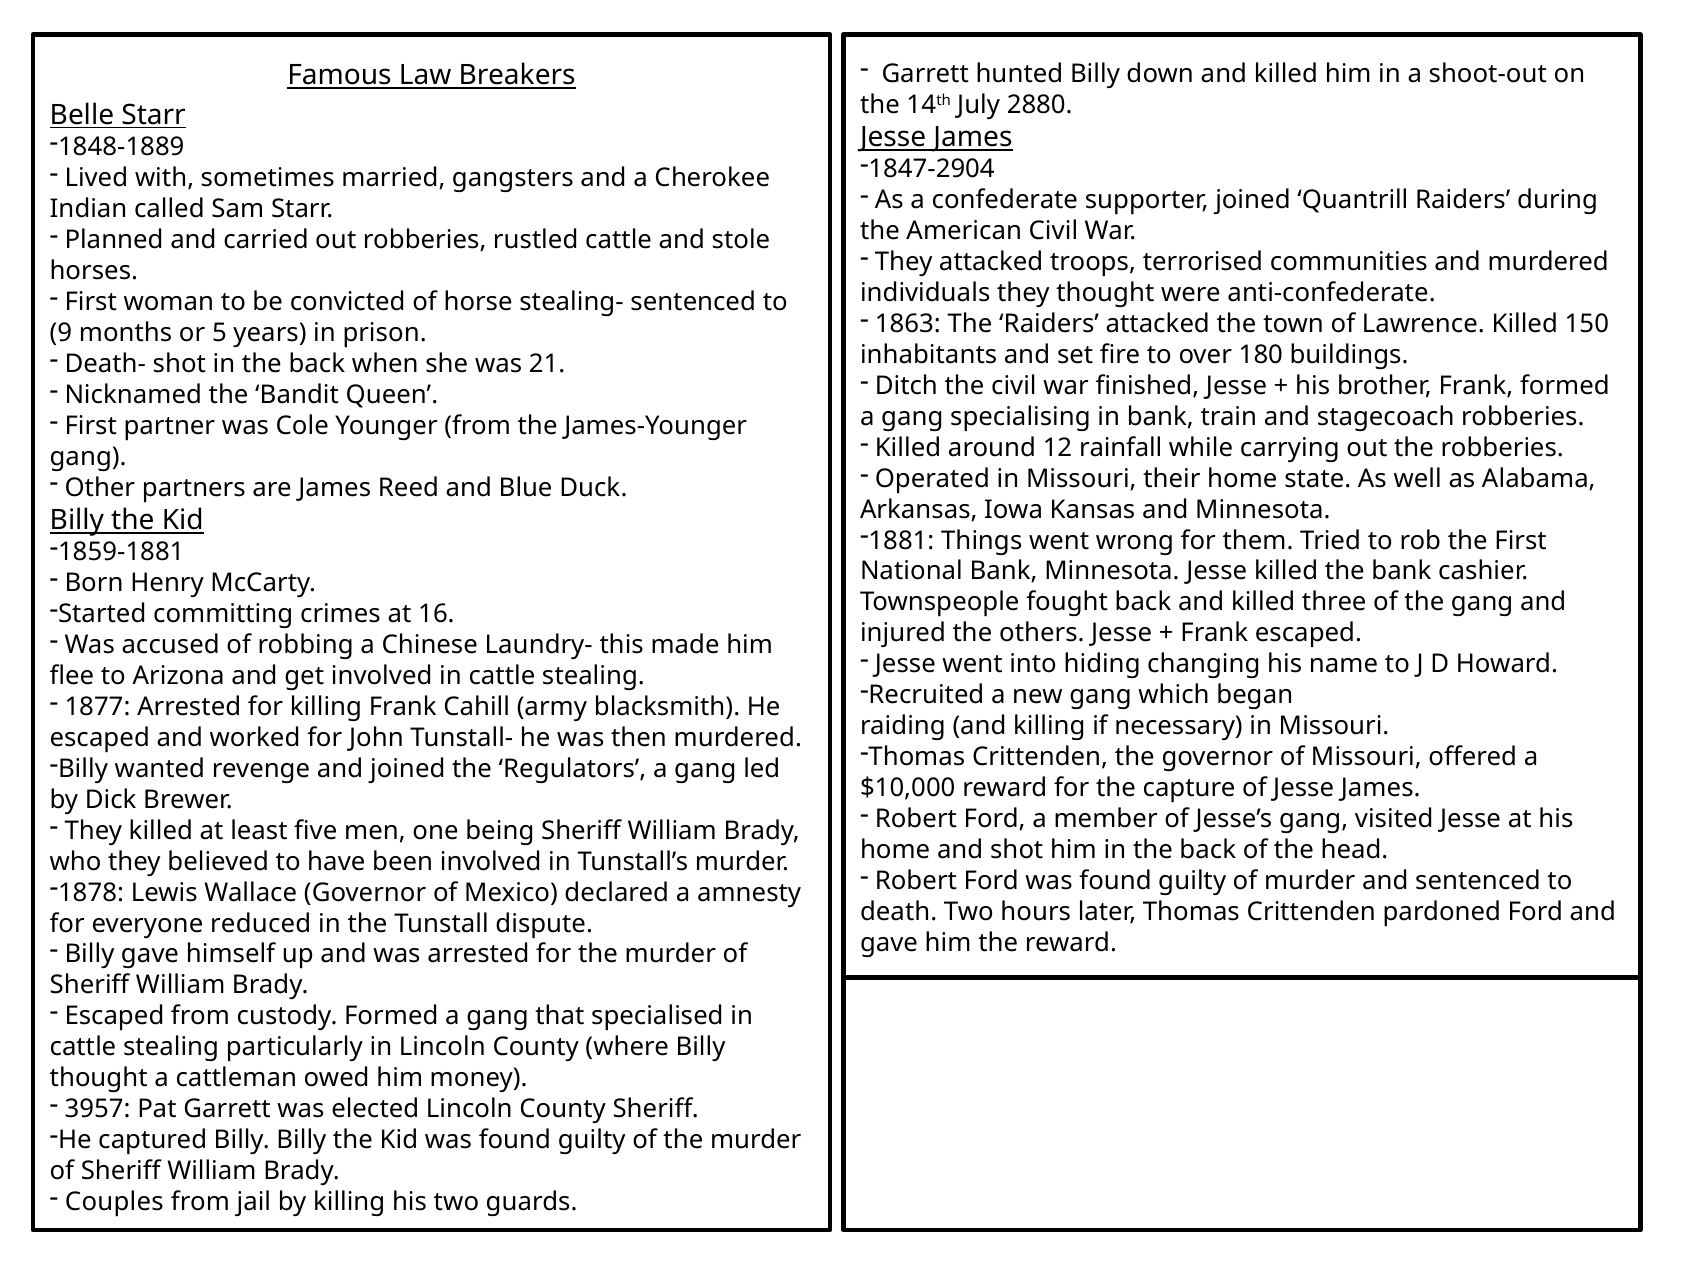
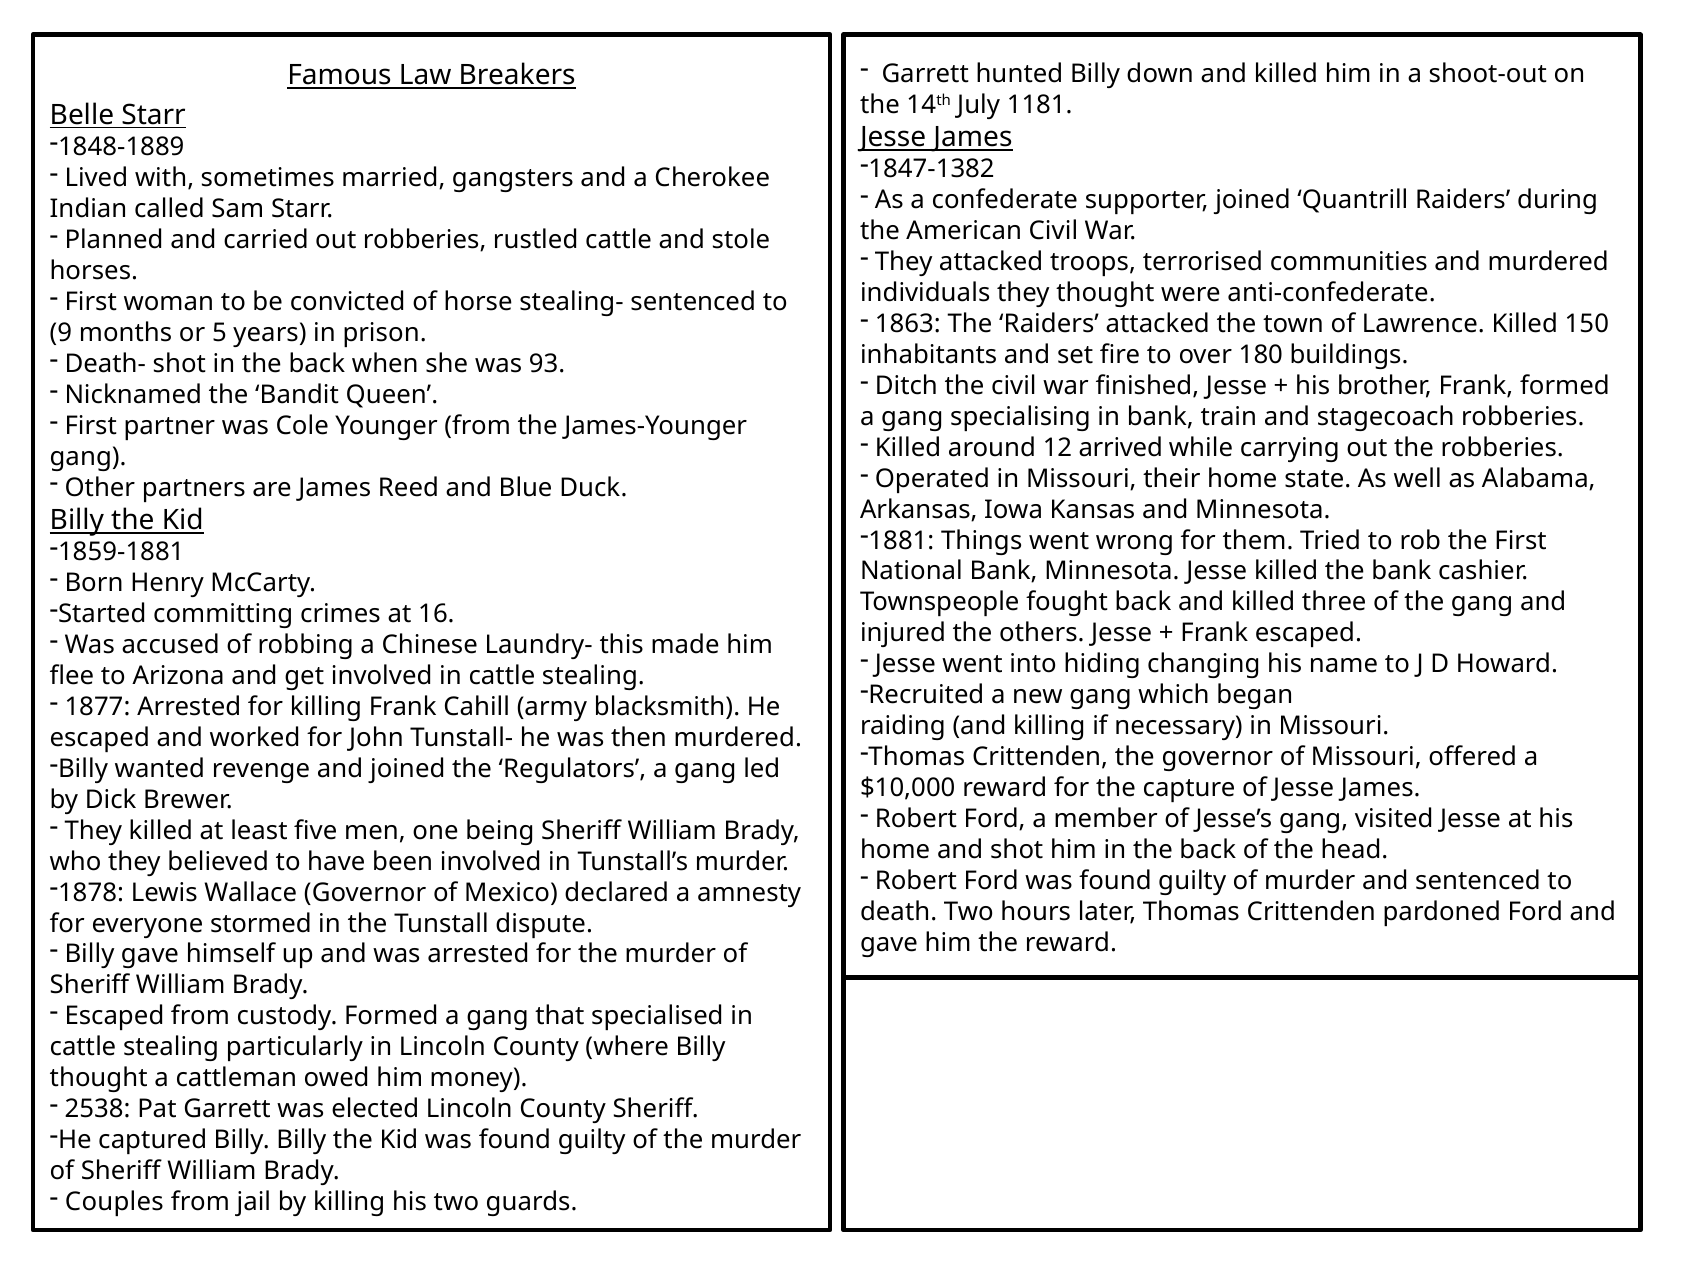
2880: 2880 -> 1181
1847-2904: 1847-2904 -> 1847-1382
21: 21 -> 93
rainfall: rainfall -> arrived
reduced: reduced -> stormed
3957: 3957 -> 2538
